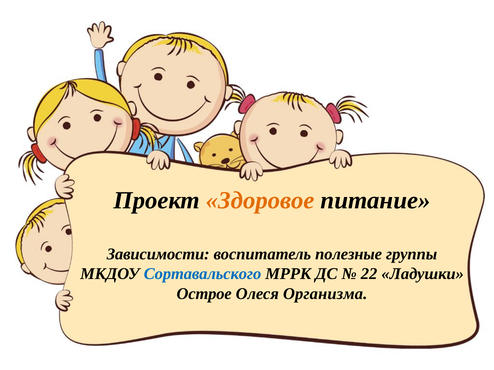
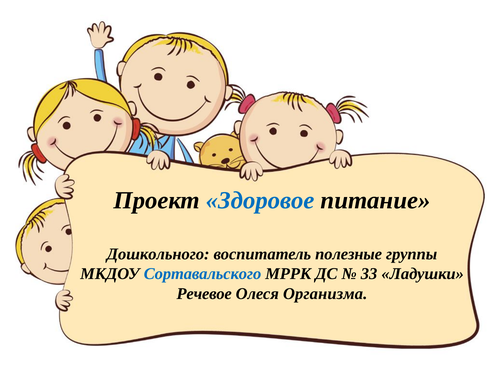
Здоровое colour: orange -> blue
Зависимости: Зависимости -> Дошкольного
22: 22 -> 33
Острое: Острое -> Речевое
